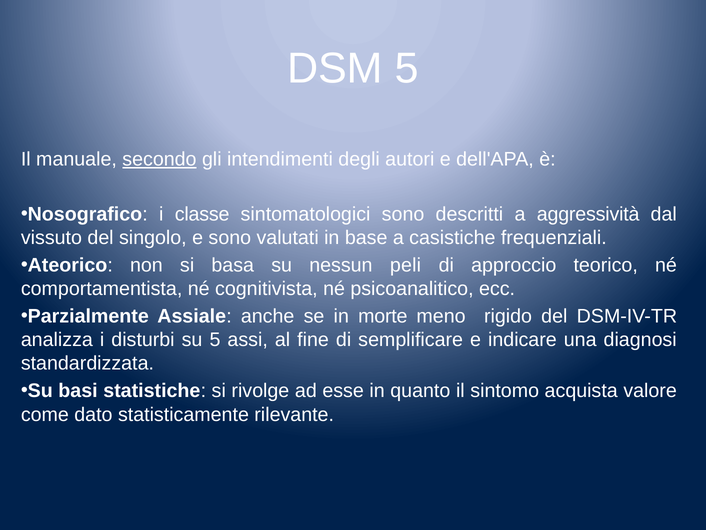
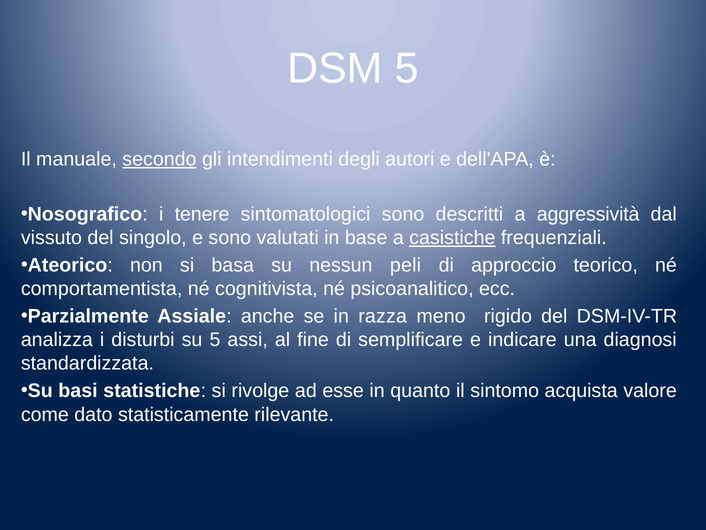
classe: classe -> tenere
casistiche underline: none -> present
morte: morte -> razza
